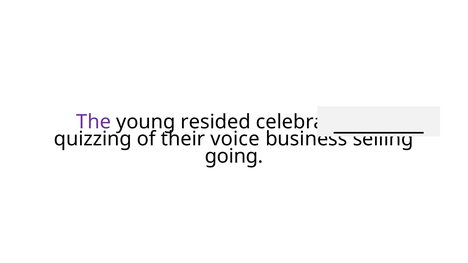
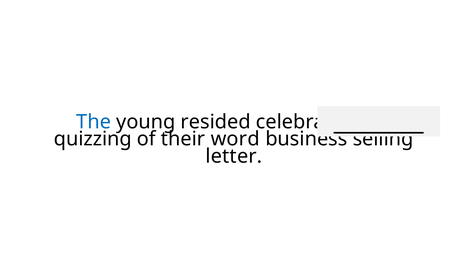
The at (94, 122) colour: purple -> blue
voice: voice -> word
going: going -> letter
